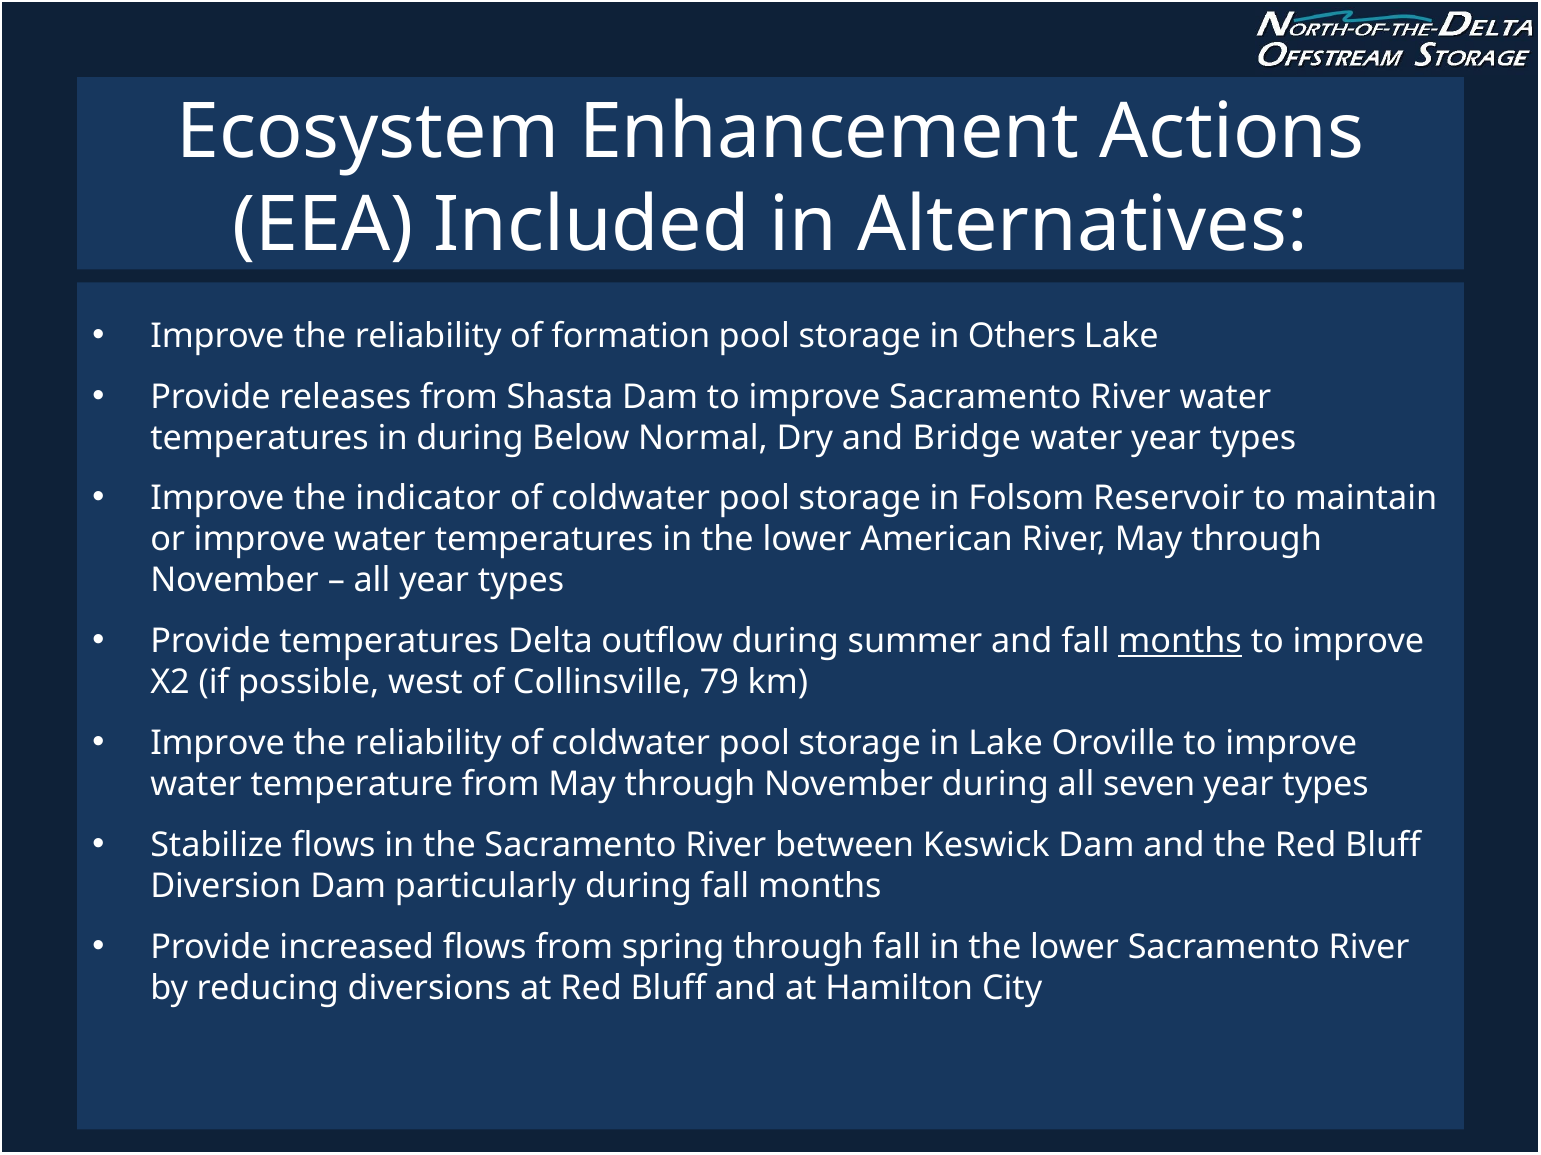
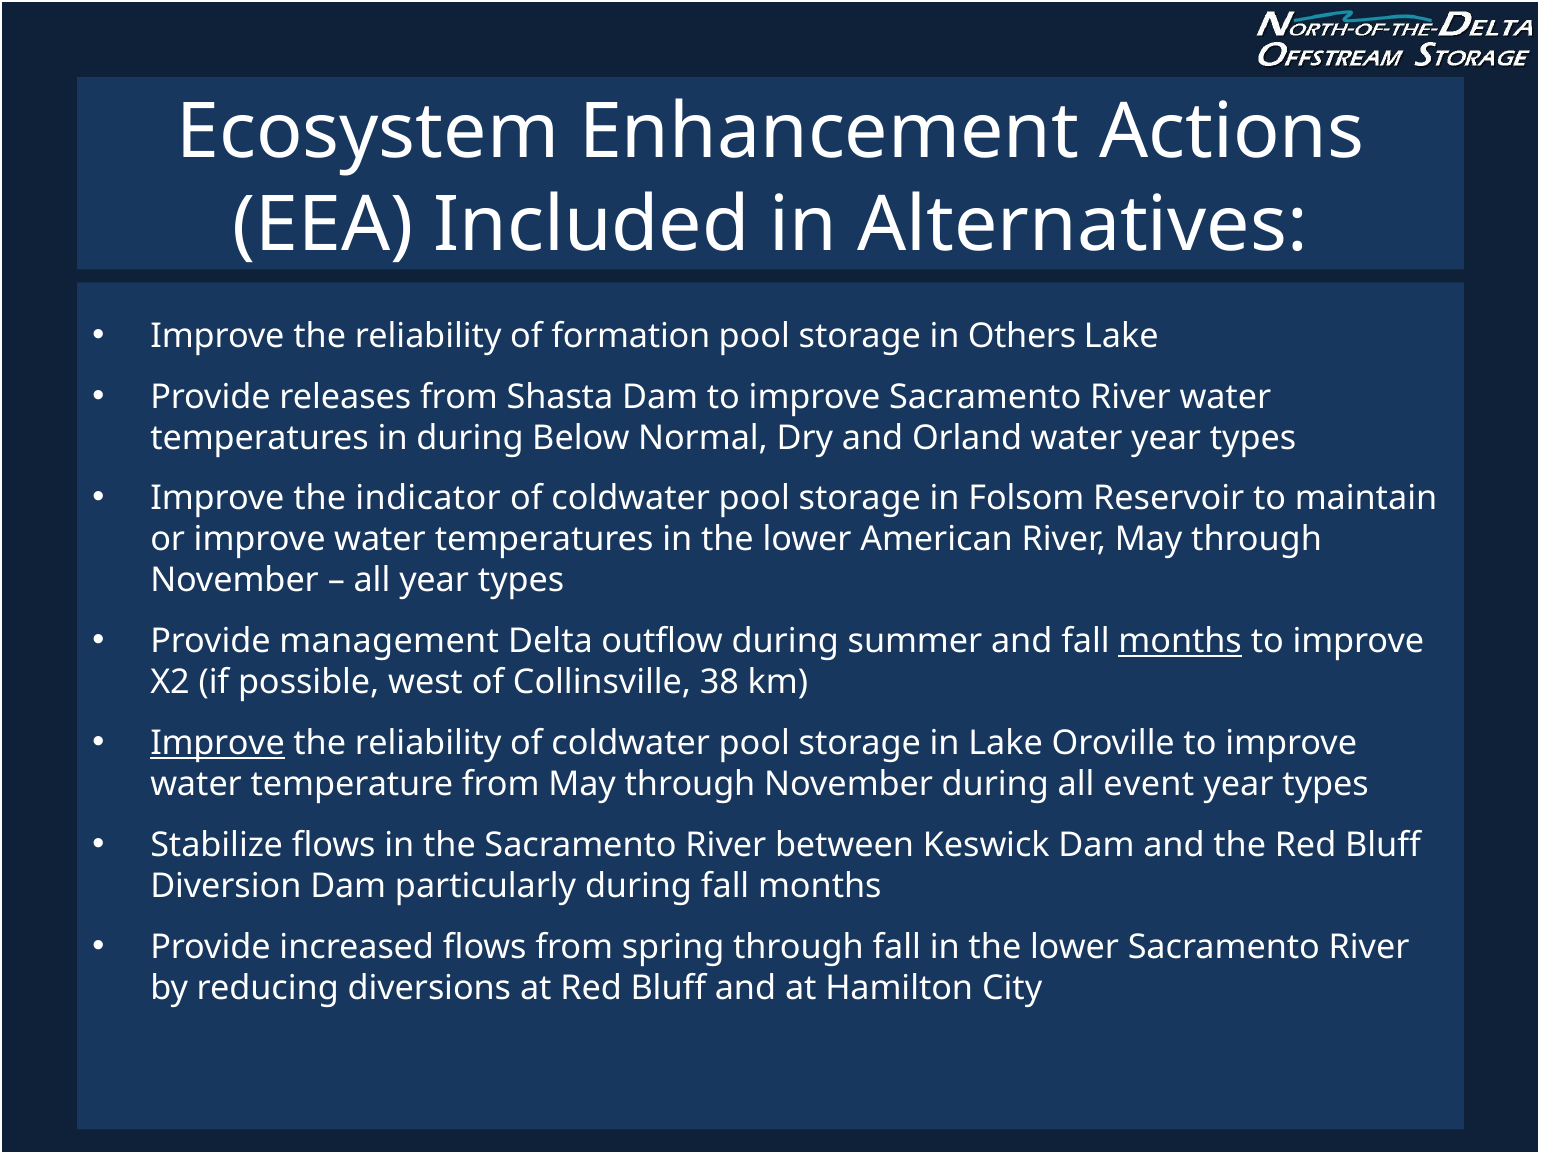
Bridge: Bridge -> Orland
Provide temperatures: temperatures -> management
79: 79 -> 38
Improve at (218, 744) underline: none -> present
seven: seven -> event
